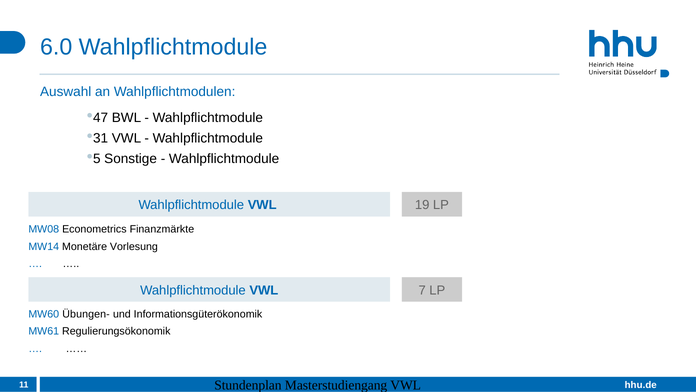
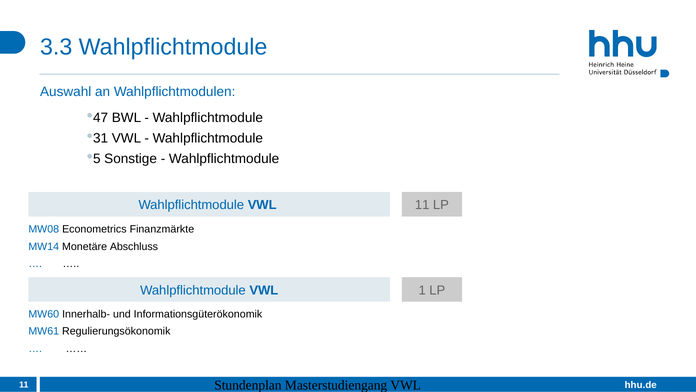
6.0: 6.0 -> 3.3
Wahlpflichtmodule VWL 19: 19 -> 11
Vorlesung: Vorlesung -> Abschluss
7: 7 -> 1
Übungen-: Übungen- -> Innerhalb-
